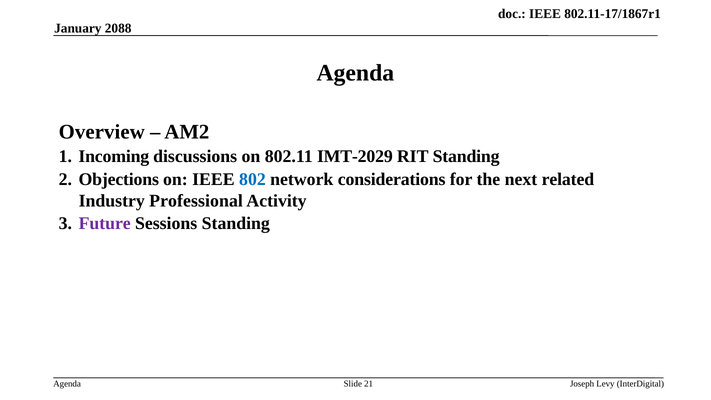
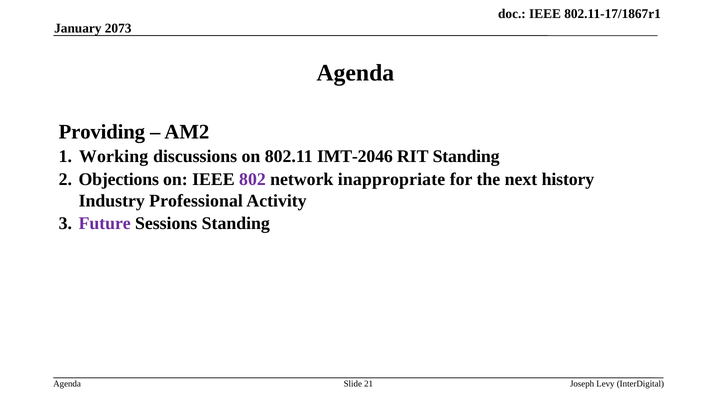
2088: 2088 -> 2073
Overview: Overview -> Providing
Incoming: Incoming -> Working
IMT-2029: IMT-2029 -> IMT-2046
802 colour: blue -> purple
considerations: considerations -> inappropriate
related: related -> history
